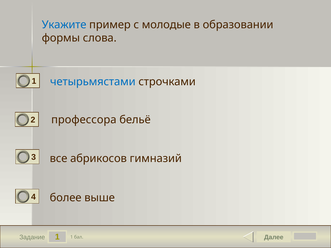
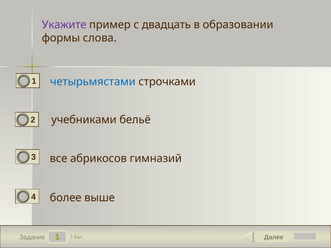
Укажите colour: blue -> purple
молодые: молодые -> двадцать
профессора: профессора -> учебниками
